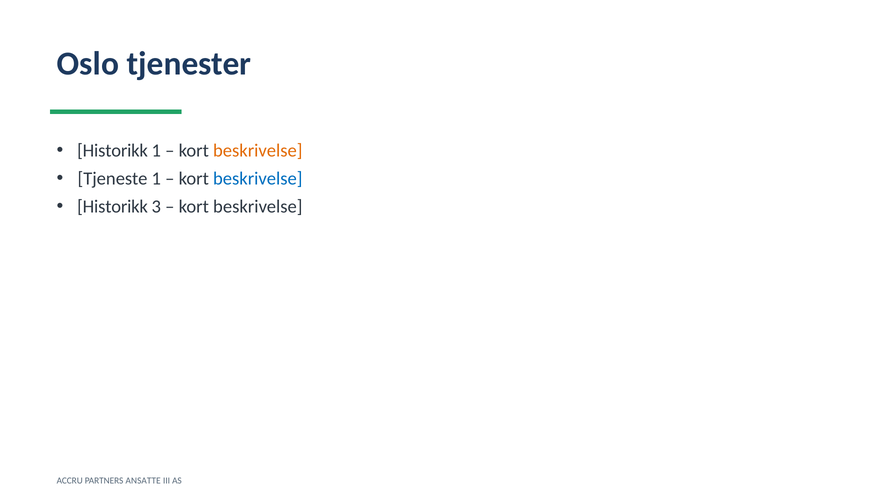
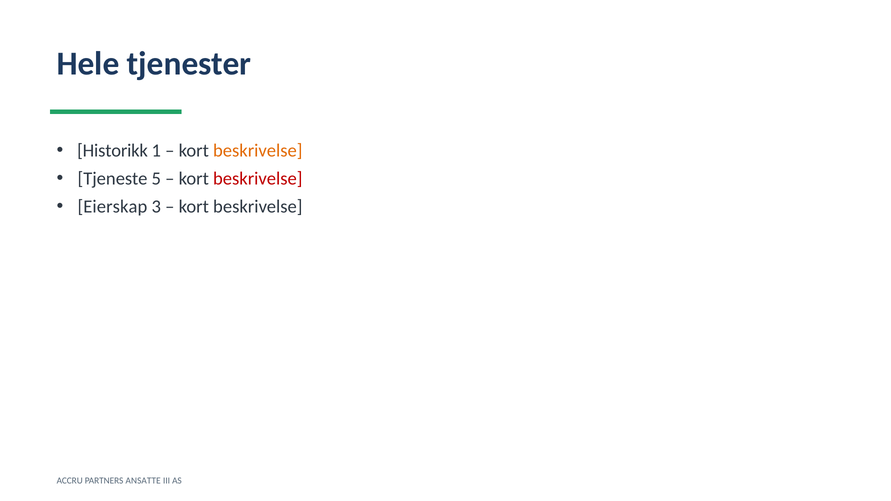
Oslo: Oslo -> Hele
Tjeneste 1: 1 -> 5
beskrivelse at (258, 179) colour: blue -> red
Historikk at (113, 207): Historikk -> Eierskap
